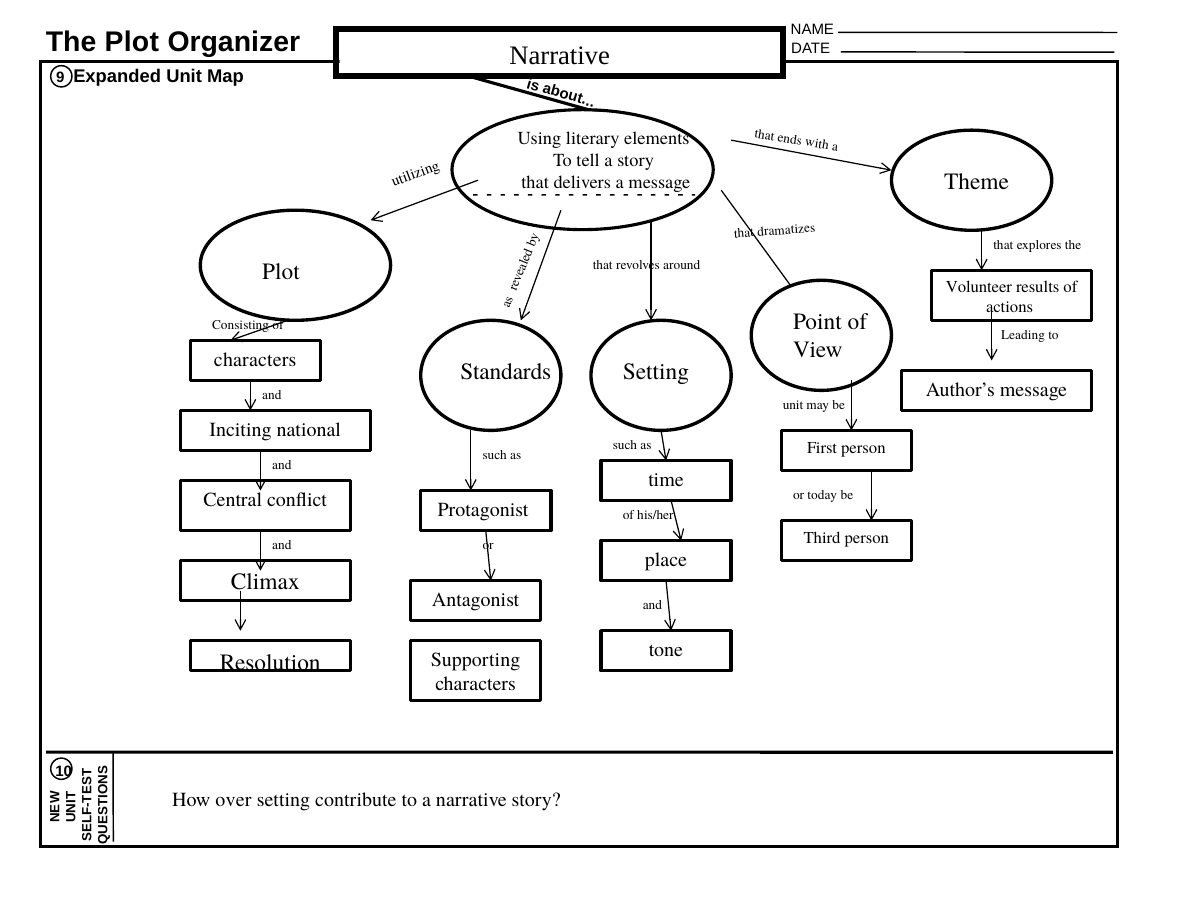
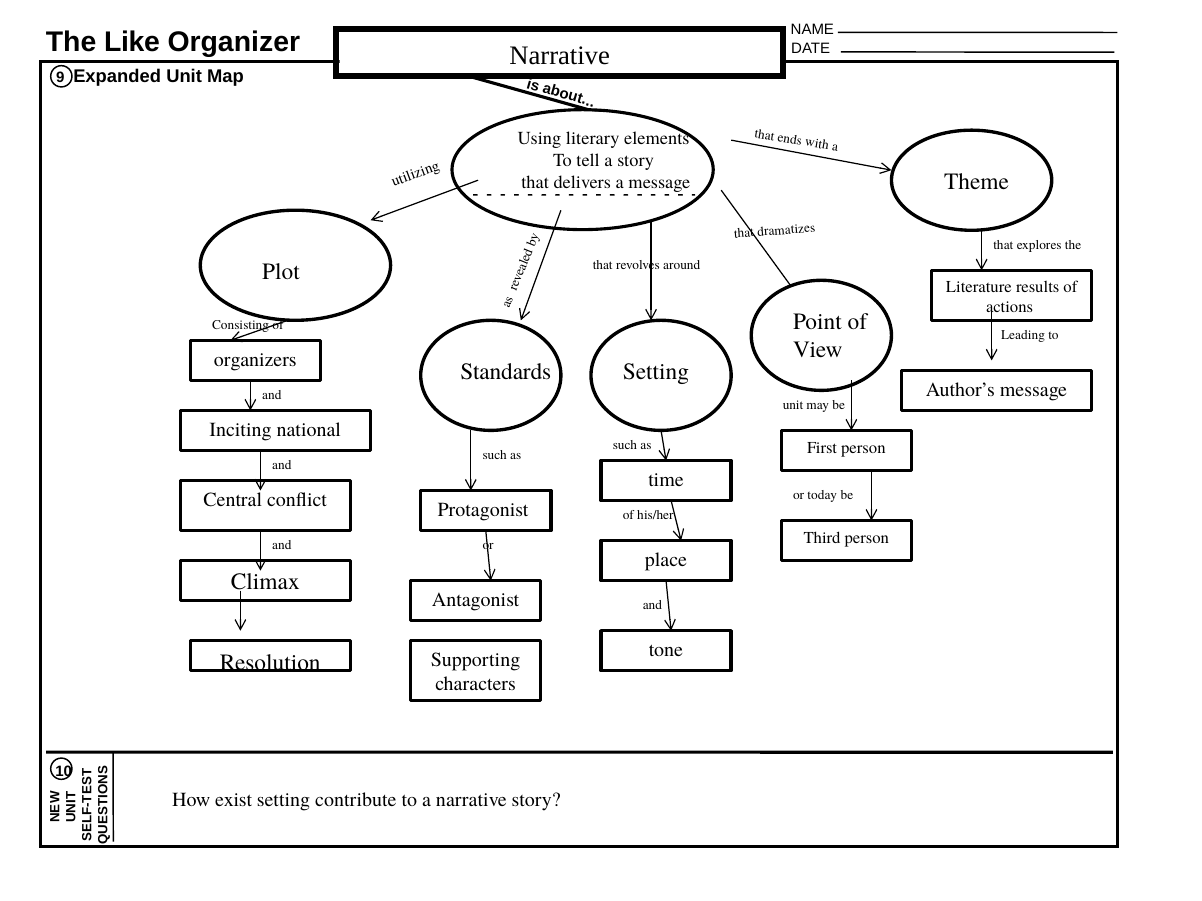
The Plot: Plot -> Like
Volunteer: Volunteer -> Literature
characters at (255, 360): characters -> organizers
over: over -> exist
